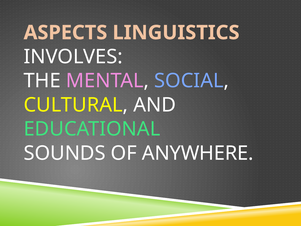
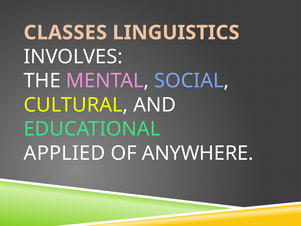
ASPECTS: ASPECTS -> CLASSES
SOUNDS: SOUNDS -> APPLIED
